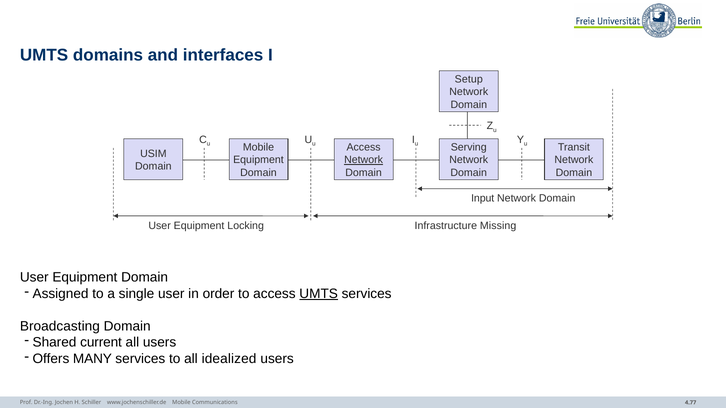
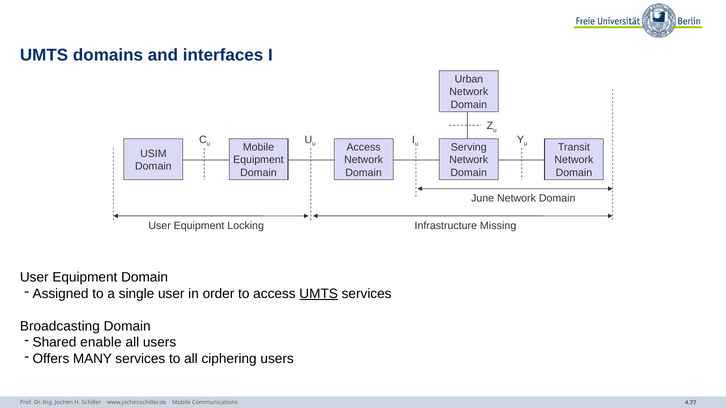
Setup: Setup -> Urban
Network at (364, 160) underline: present -> none
Input: Input -> June
current: current -> enable
idealized: idealized -> ciphering
